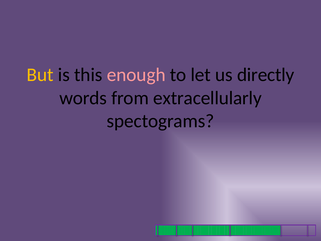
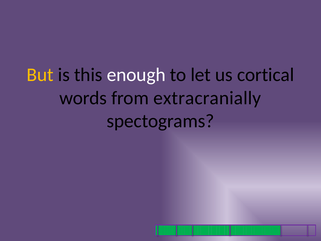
enough colour: pink -> white
directly: directly -> cortical
extracellularly: extracellularly -> extracranially
